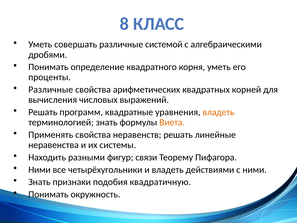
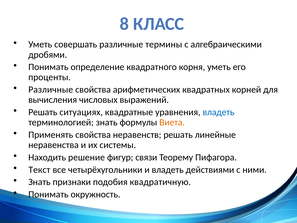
системой: системой -> термины
программ: программ -> ситуациях
владеть at (218, 112) colour: orange -> blue
разными: разными -> решение
Ними at (39, 170): Ними -> Текст
